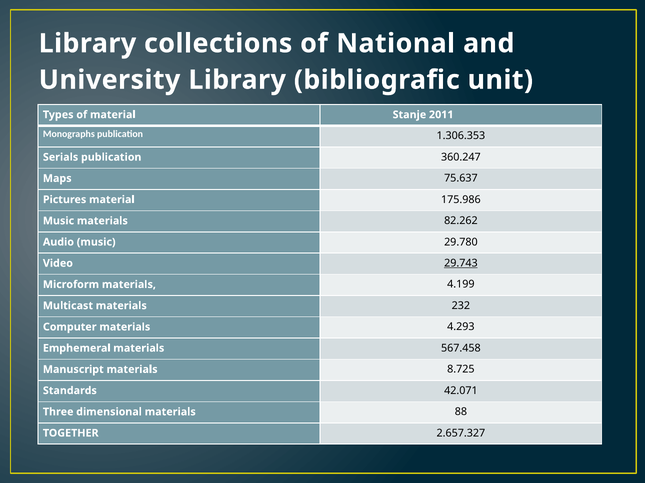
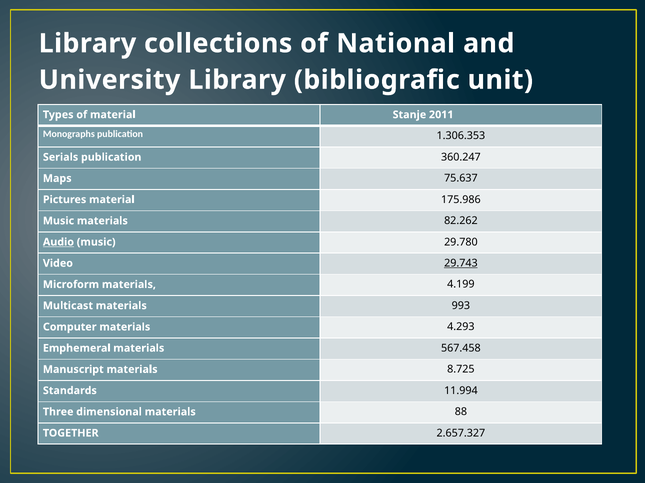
Audio underline: none -> present
232: 232 -> 993
42.071: 42.071 -> 11.994
